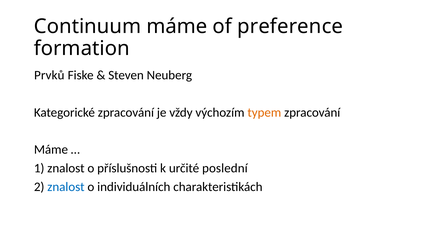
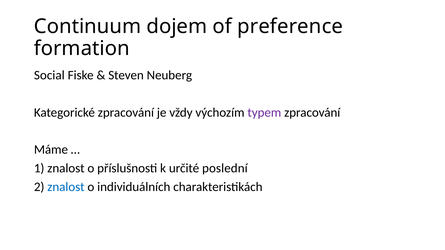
Continuum máme: máme -> dojem
Prvků: Prvků -> Social
typem colour: orange -> purple
